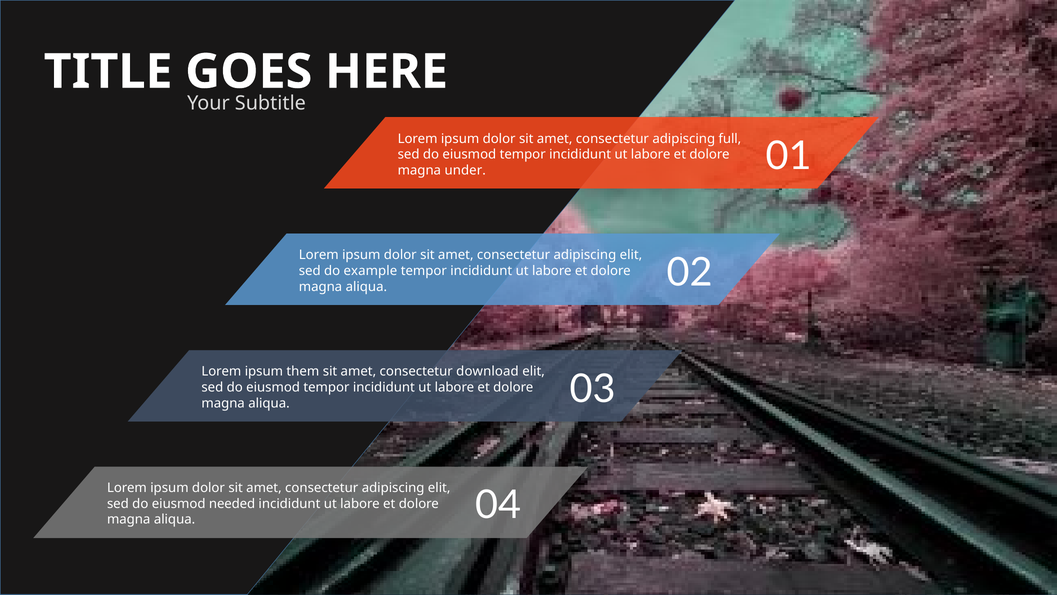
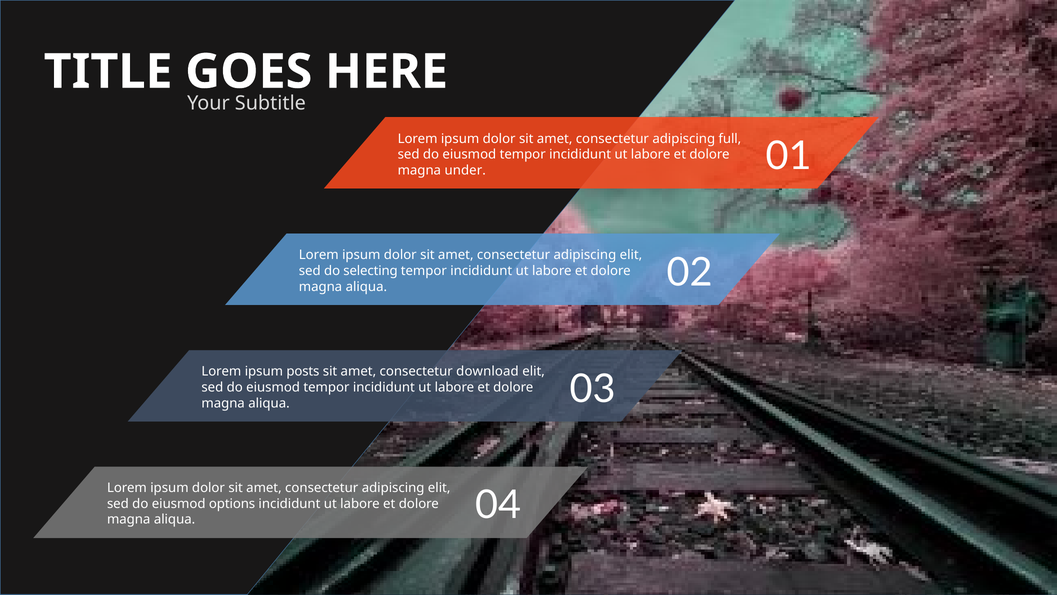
example: example -> selecting
them: them -> posts
needed: needed -> options
